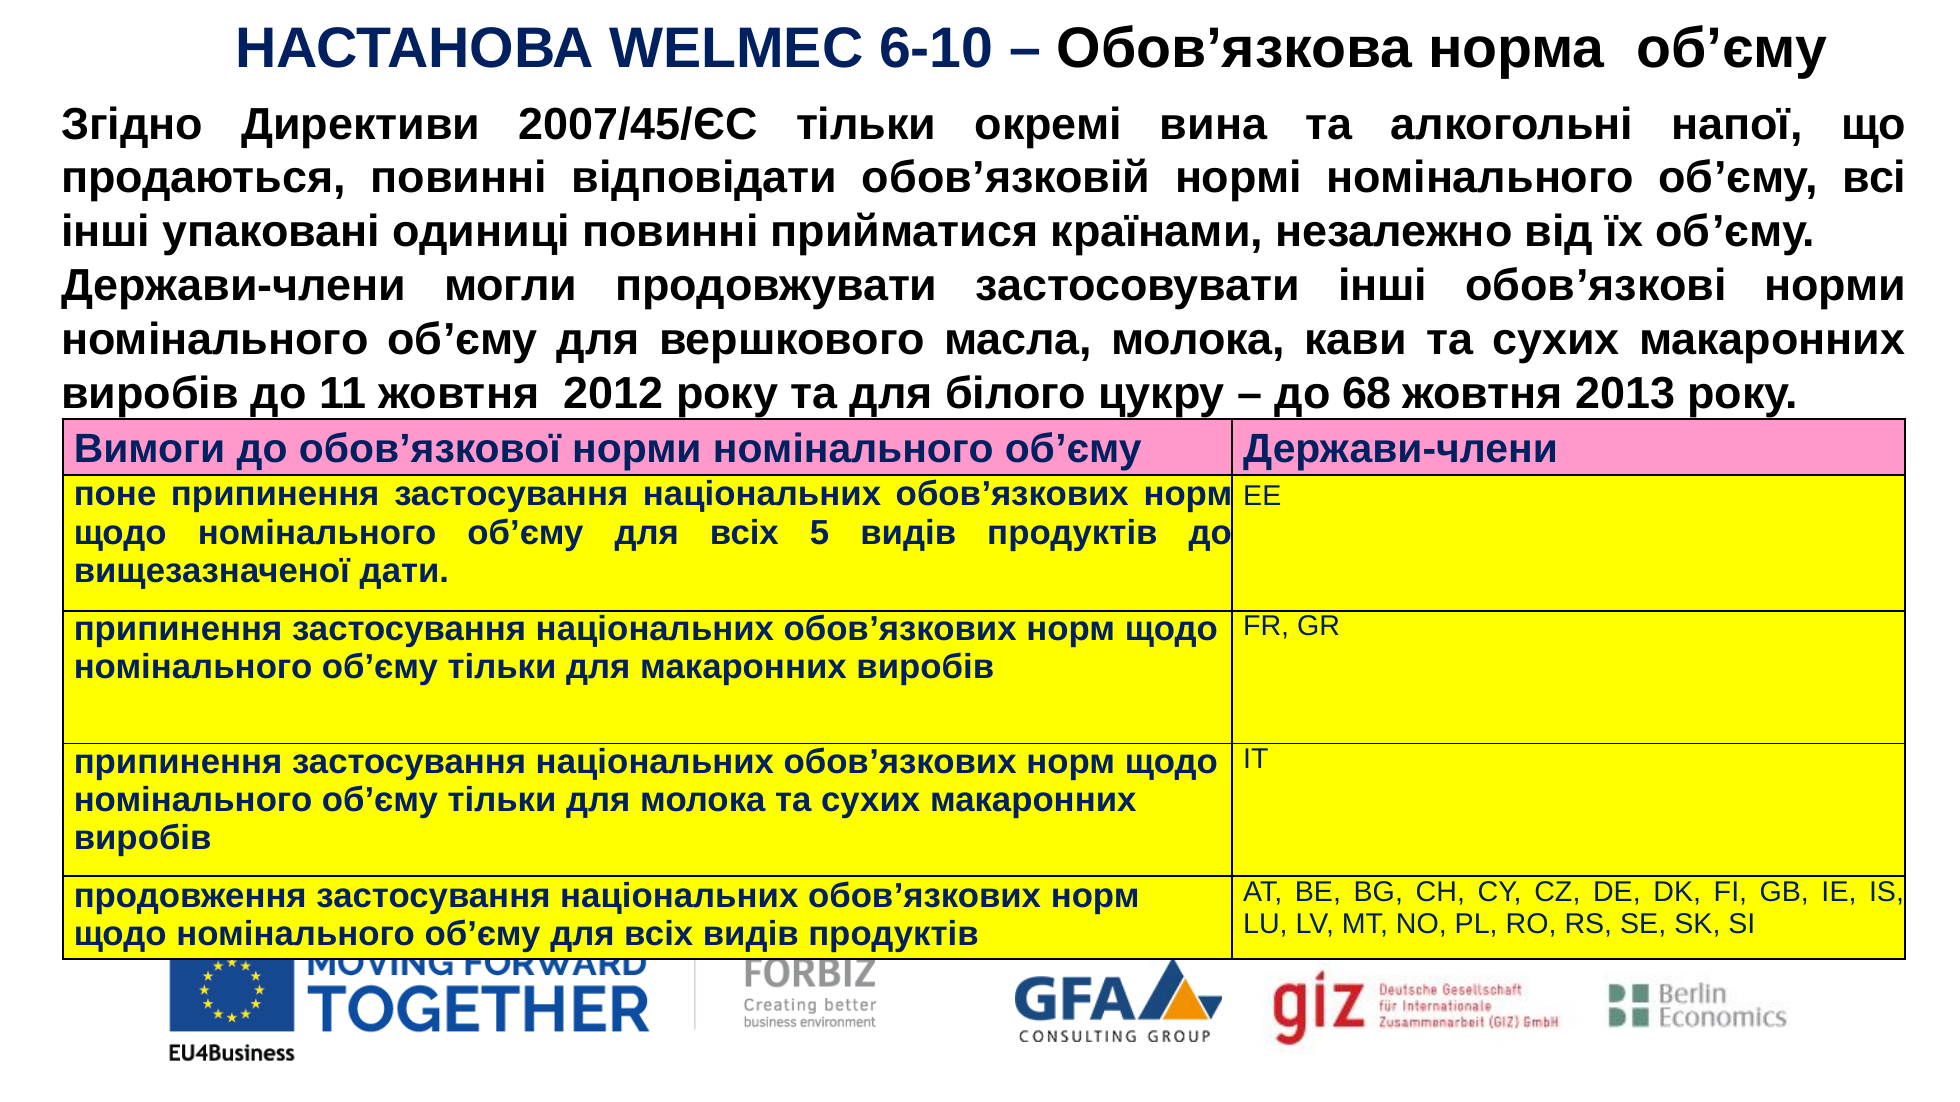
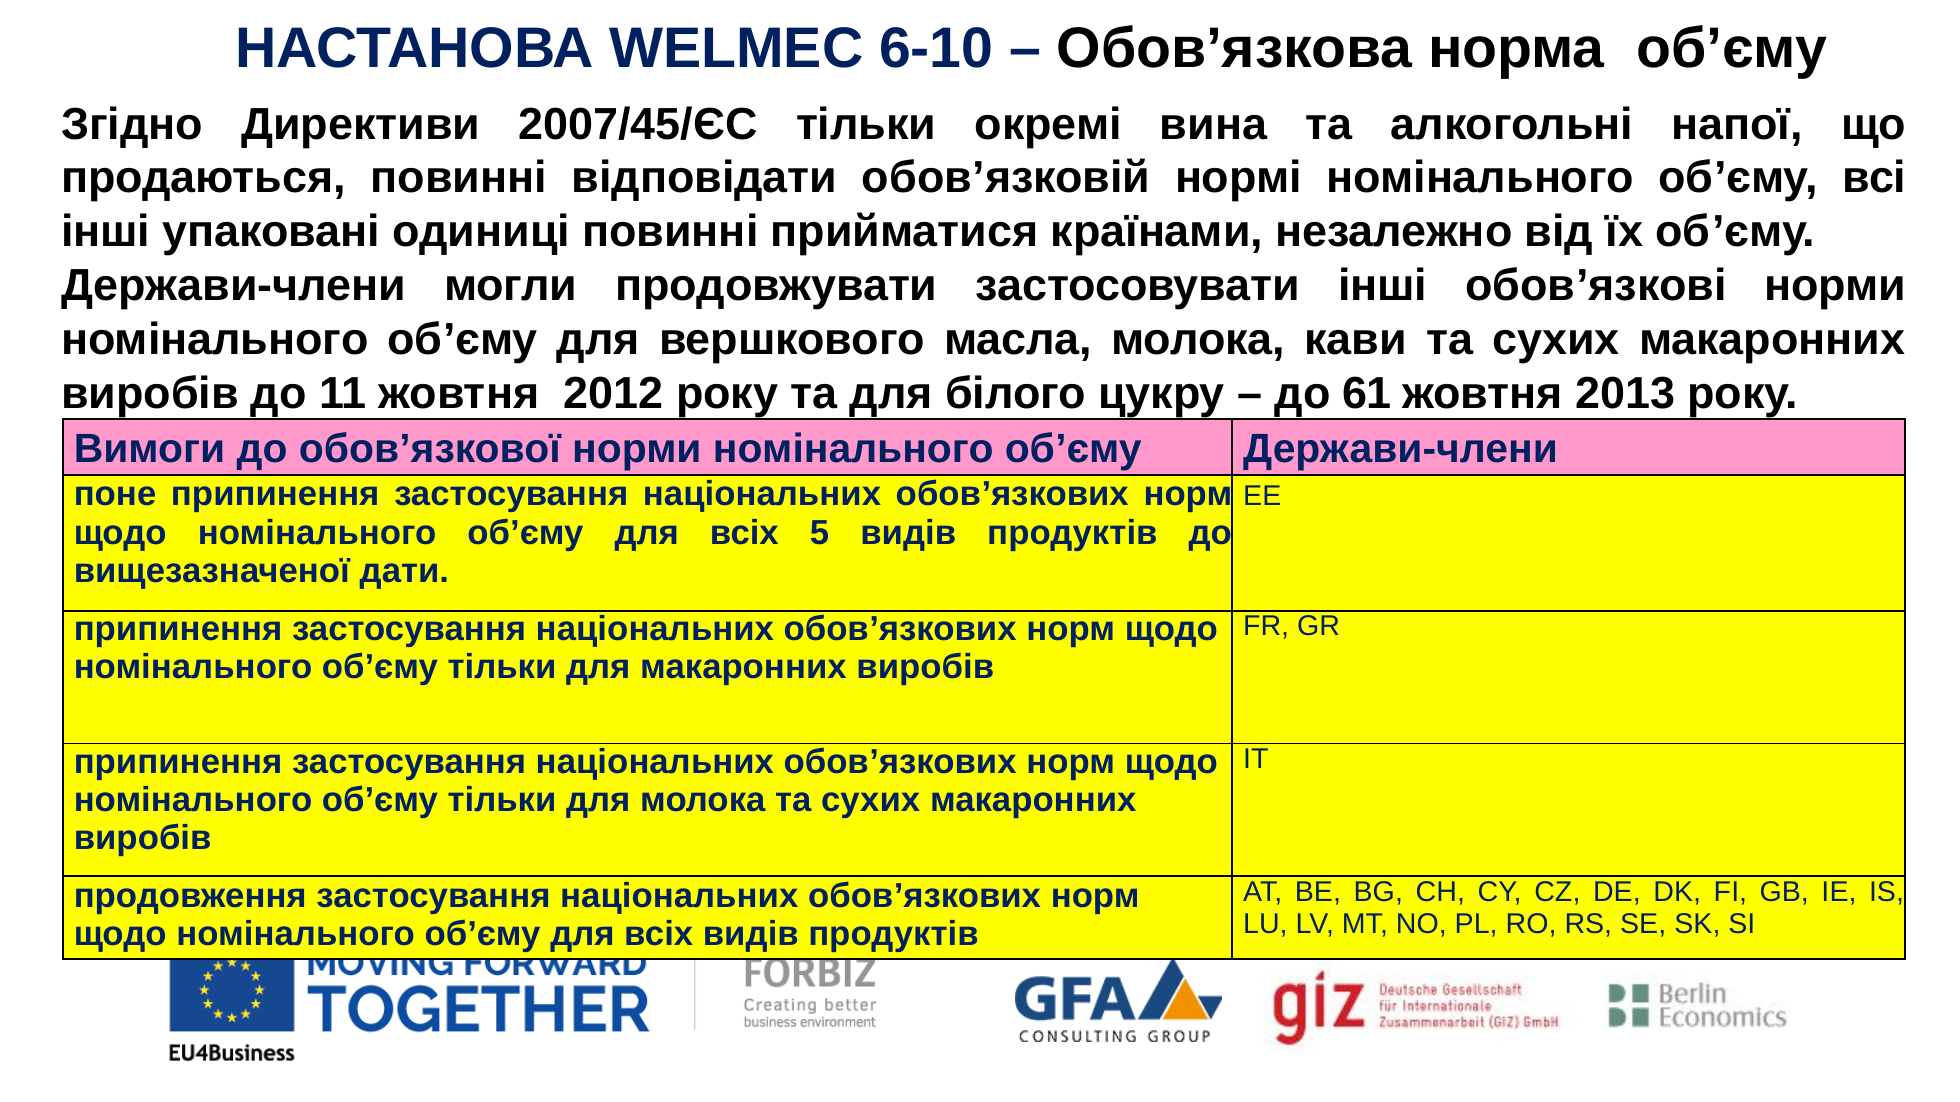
68: 68 -> 61
